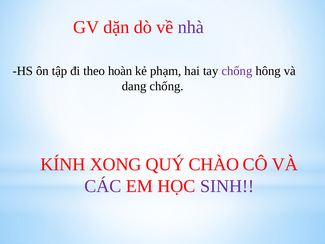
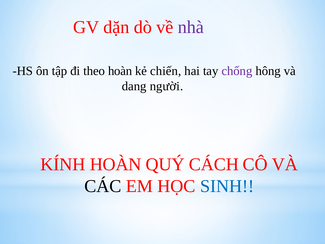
phạm: phạm -> chiến
dang chống: chống -> người
KÍNH XONG: XONG -> HOÀN
CHÀO: CHÀO -> CÁCH
CÁC colour: purple -> black
SINH colour: purple -> blue
